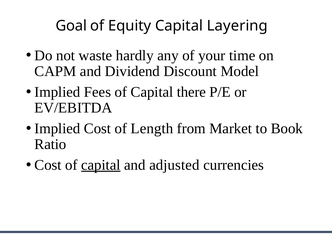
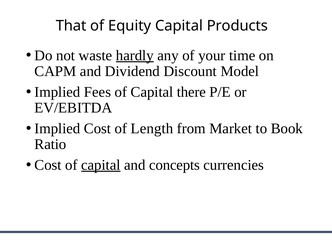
Goal: Goal -> That
Layering: Layering -> Products
hardly underline: none -> present
adjusted: adjusted -> concepts
